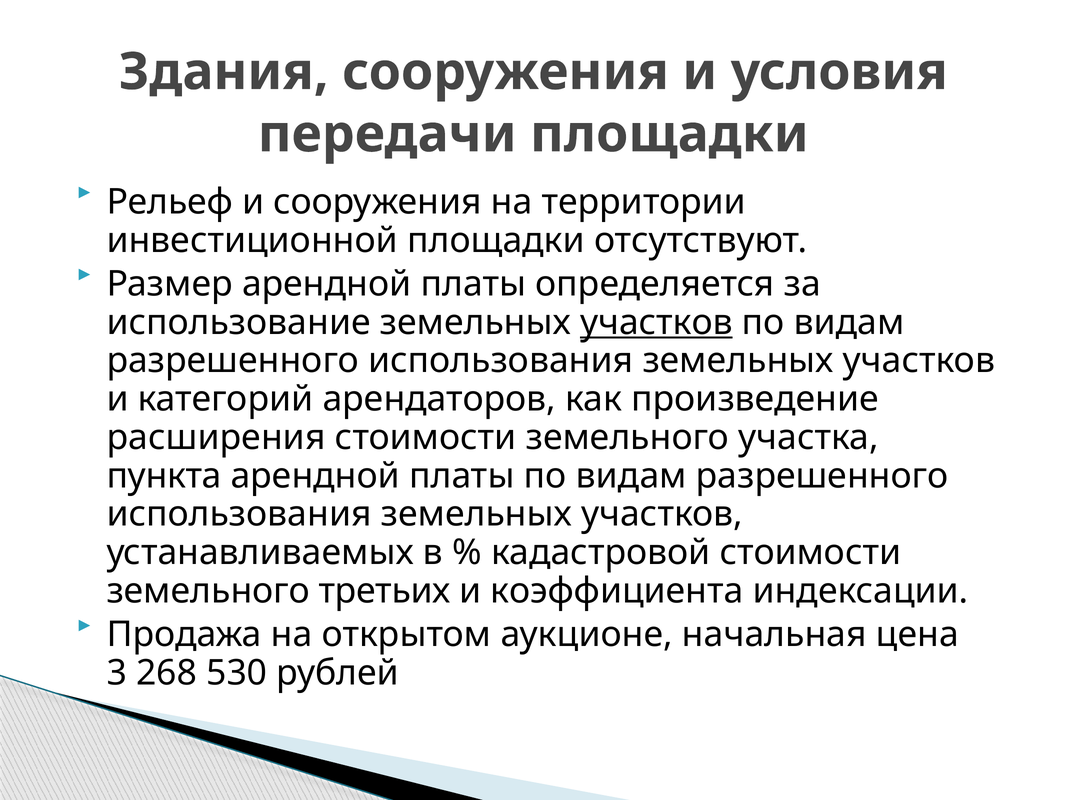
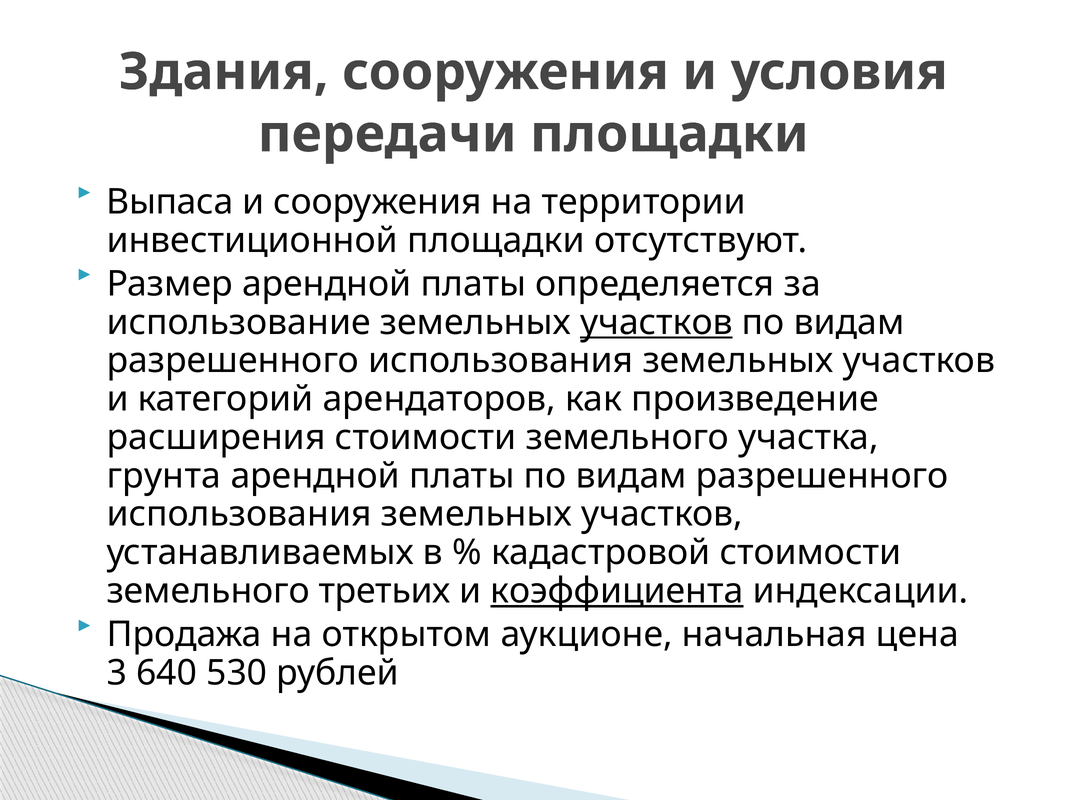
Рельеф: Рельеф -> Выпаса
пункта: пункта -> грунта
коэффициента underline: none -> present
268: 268 -> 640
